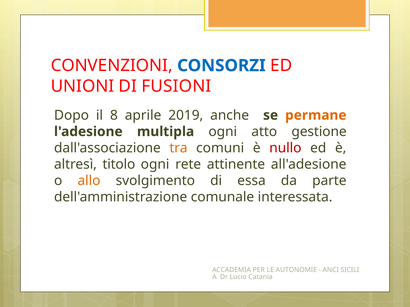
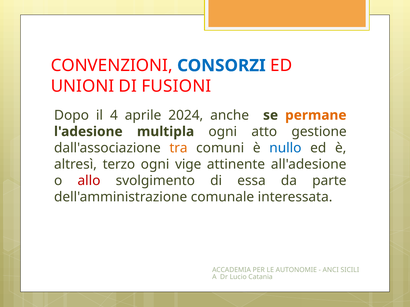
8: 8 -> 4
2019: 2019 -> 2024
nullo colour: red -> blue
titolo: titolo -> terzo
rete: rete -> vige
allo colour: orange -> red
